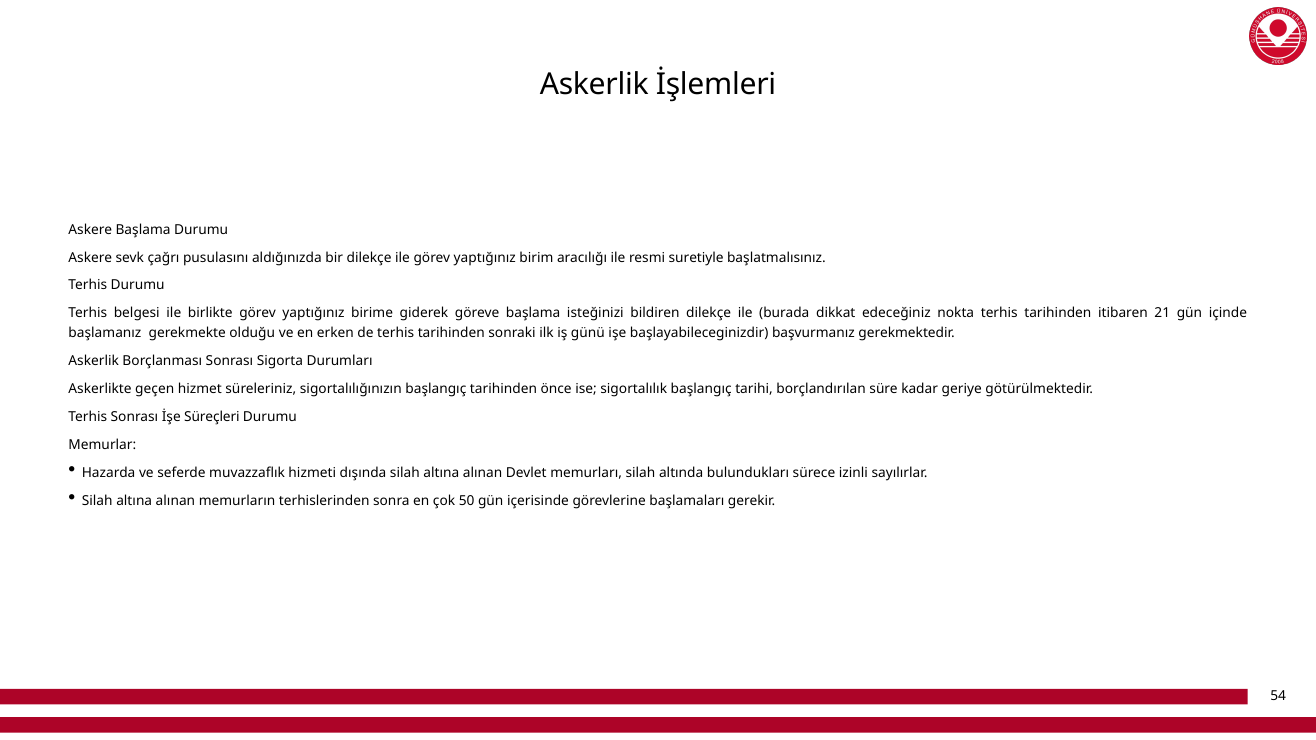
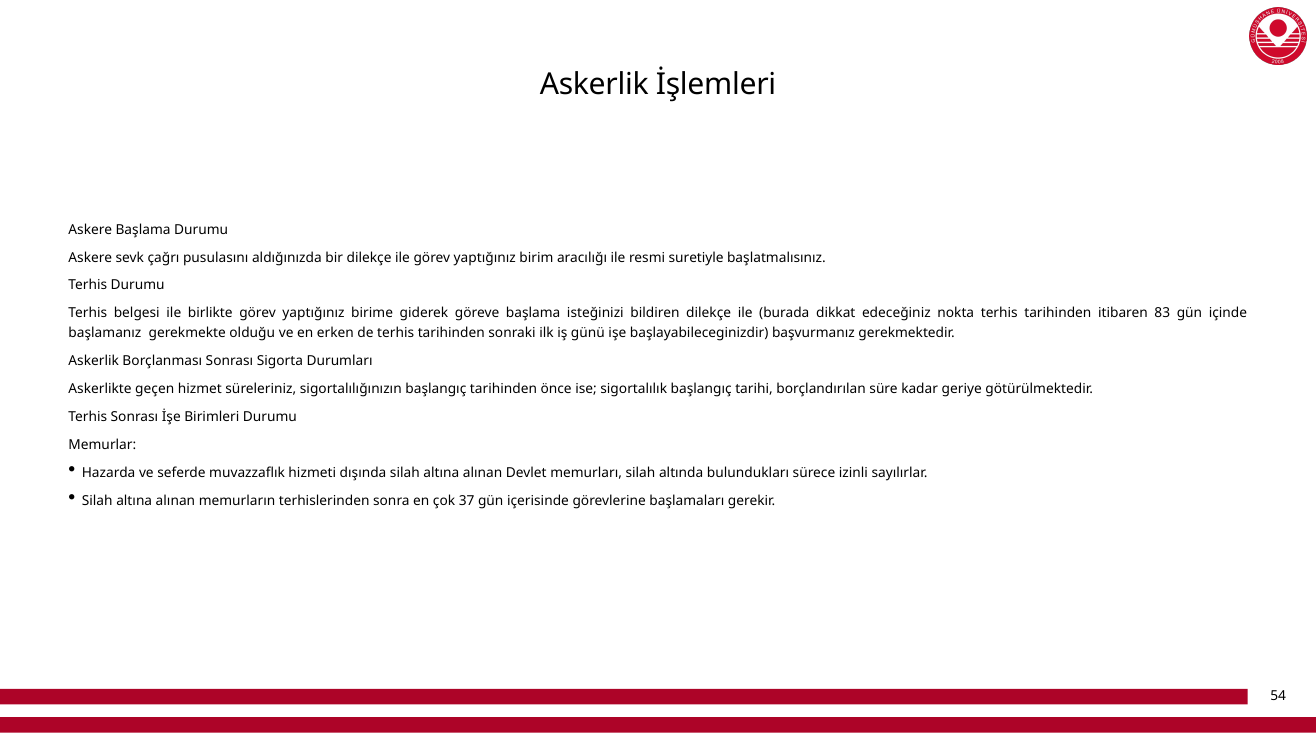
21: 21 -> 83
Süreçleri: Süreçleri -> Birimleri
50: 50 -> 37
